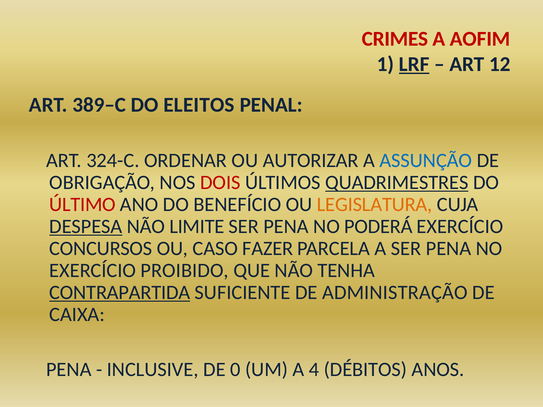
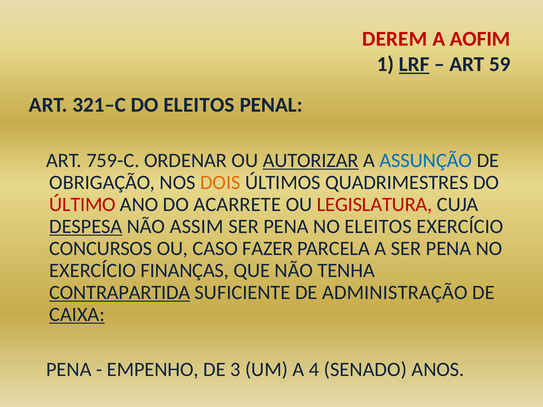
CRIMES: CRIMES -> DEREM
12: 12 -> 59
389–C: 389–C -> 321–C
324-C: 324-C -> 759-C
AUTORIZAR underline: none -> present
DOIS colour: red -> orange
QUADRIMESTRES underline: present -> none
BENEFÍCIO: BENEFÍCIO -> ACARRETE
LEGISLATURA colour: orange -> red
LIMITE: LIMITE -> ASSIM
NO PODERÁ: PODERÁ -> ELEITOS
PROIBIDO: PROIBIDO -> FINANÇAS
CAIXA underline: none -> present
INCLUSIVE: INCLUSIVE -> EMPENHO
0: 0 -> 3
DÉBITOS: DÉBITOS -> SENADO
